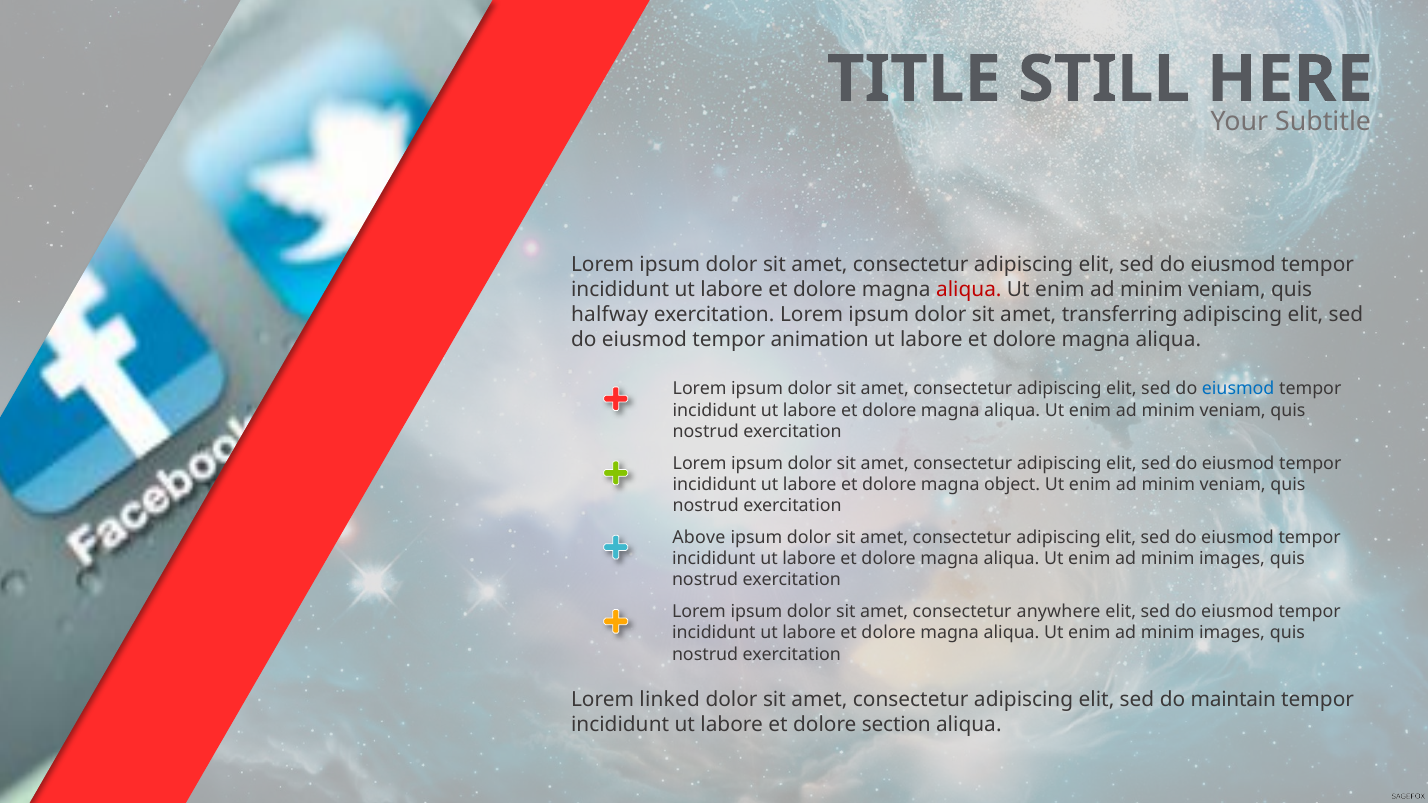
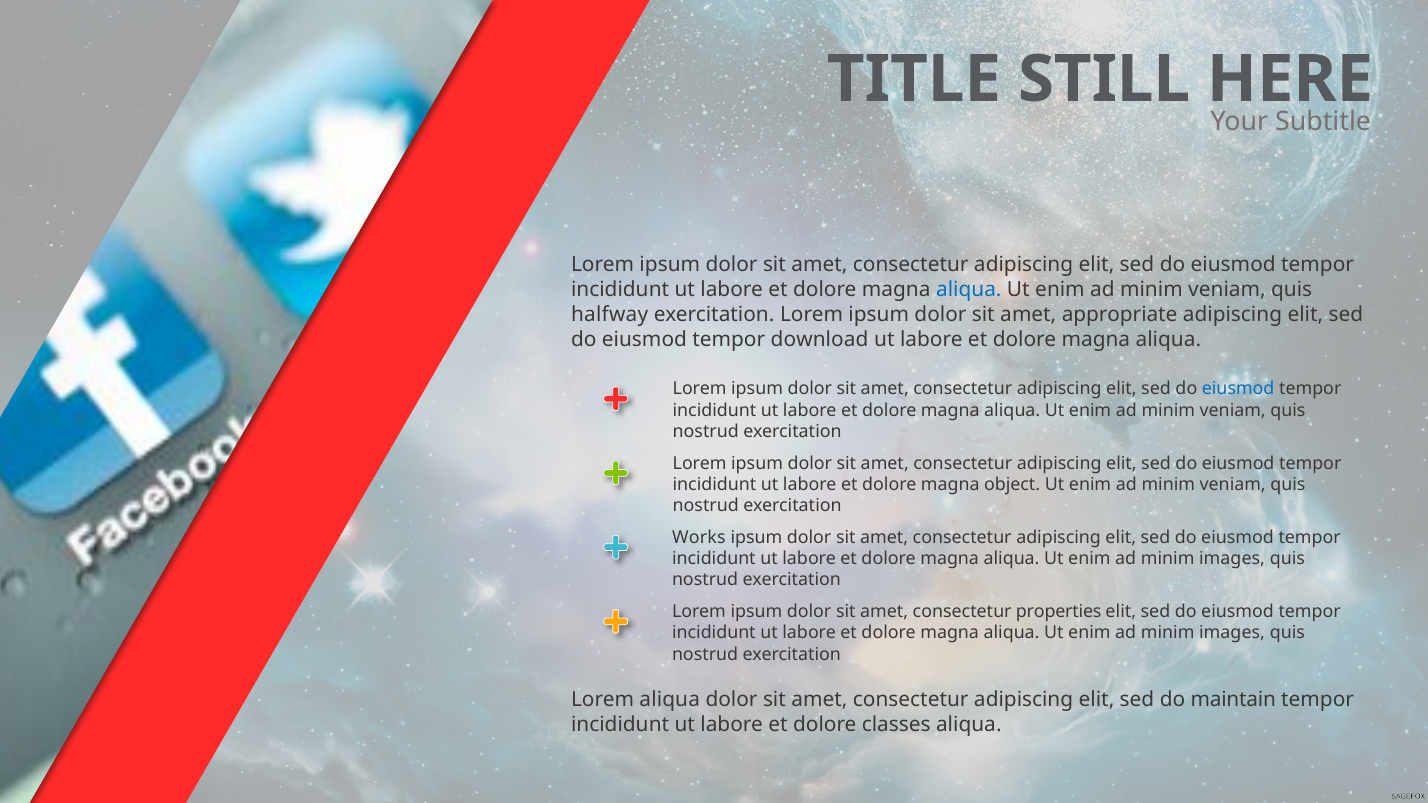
aliqua at (969, 290) colour: red -> blue
transferring: transferring -> appropriate
animation: animation -> download
Above: Above -> Works
anywhere: anywhere -> properties
Lorem linked: linked -> aliqua
section: section -> classes
